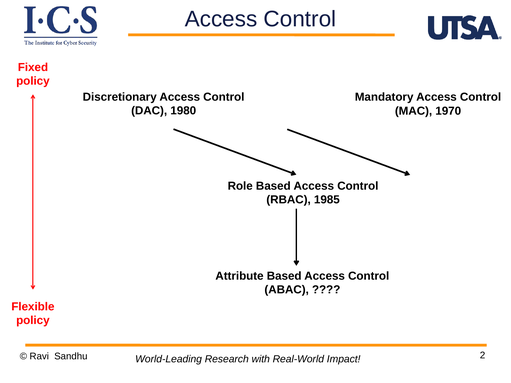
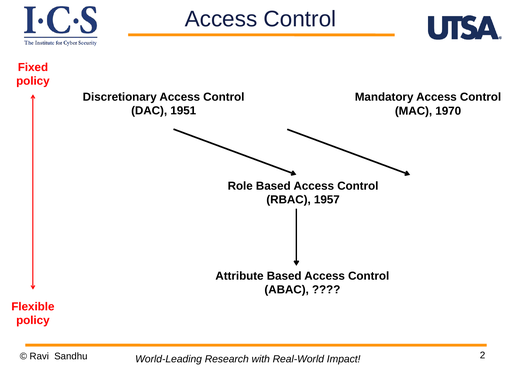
1980: 1980 -> 1951
1985: 1985 -> 1957
